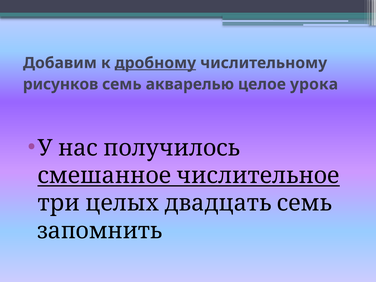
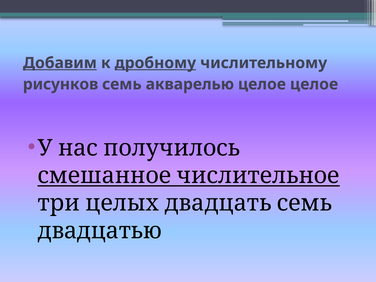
Добавим underline: none -> present
целое урока: урока -> целое
запомнить: запомнить -> двадцатью
